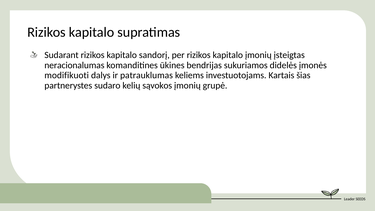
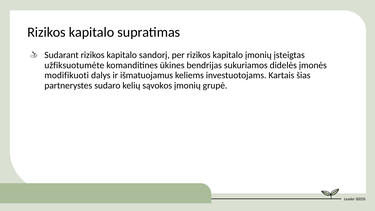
neracionalumas: neracionalumas -> užfiksuotumėte
patrauklumas: patrauklumas -> išmatuojamus
